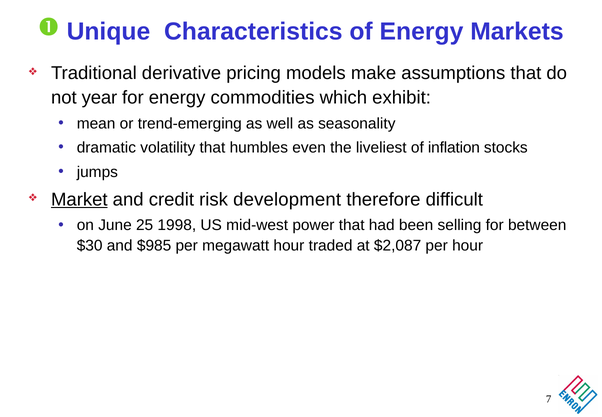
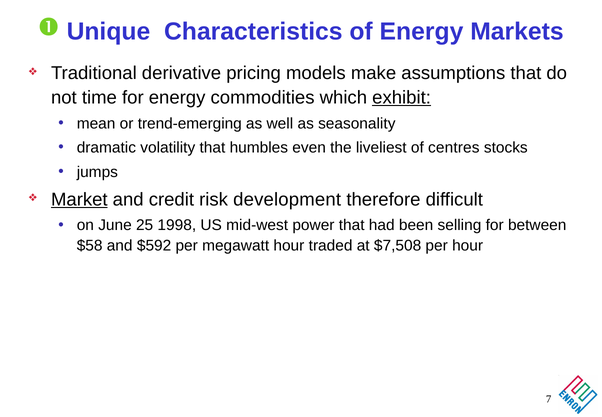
year: year -> time
exhibit underline: none -> present
inflation: inflation -> centres
$30: $30 -> $58
$985: $985 -> $592
$2,087: $2,087 -> $7,508
